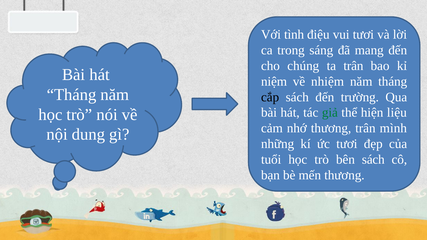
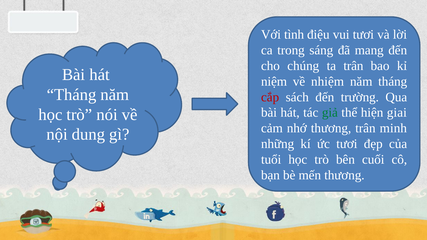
cắp colour: black -> red
liệu: liệu -> giai
mình: mình -> minh
bên sách: sách -> cuối
